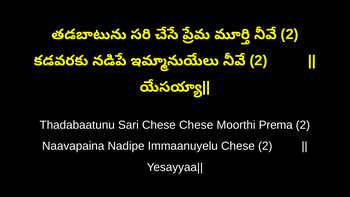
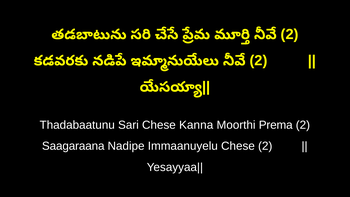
Chese Chese: Chese -> Kanna
Naavapaina: Naavapaina -> Saagaraana
